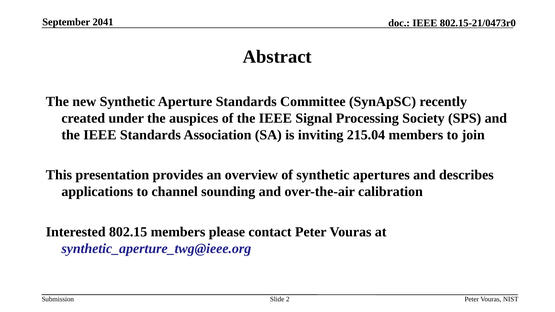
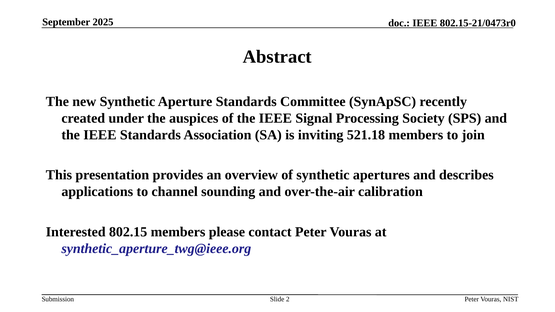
2041: 2041 -> 2025
215.04: 215.04 -> 521.18
